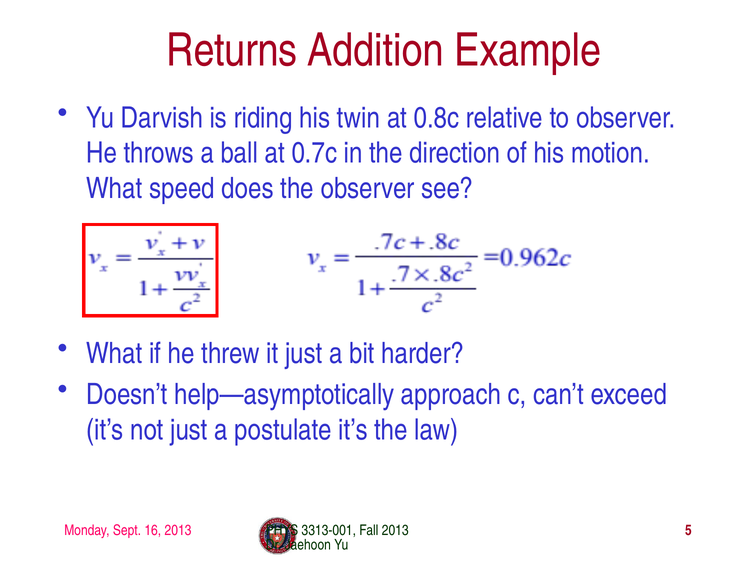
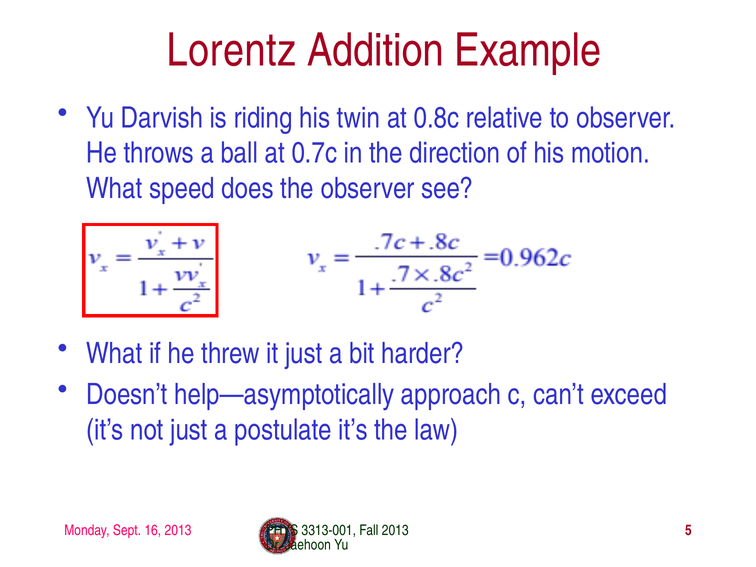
Returns: Returns -> Lorentz
